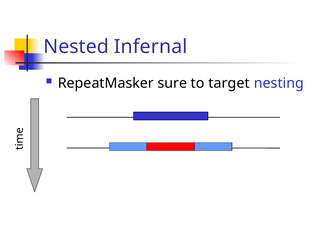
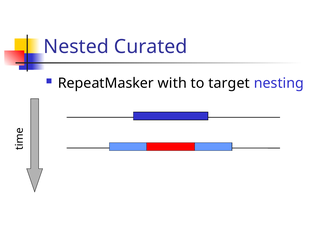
Infernal: Infernal -> Curated
sure: sure -> with
